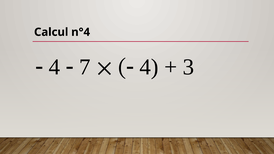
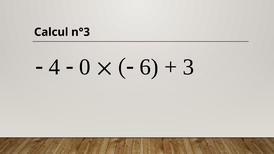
n°4: n°4 -> n°3
7: 7 -> 0
4 at (149, 67): 4 -> 6
